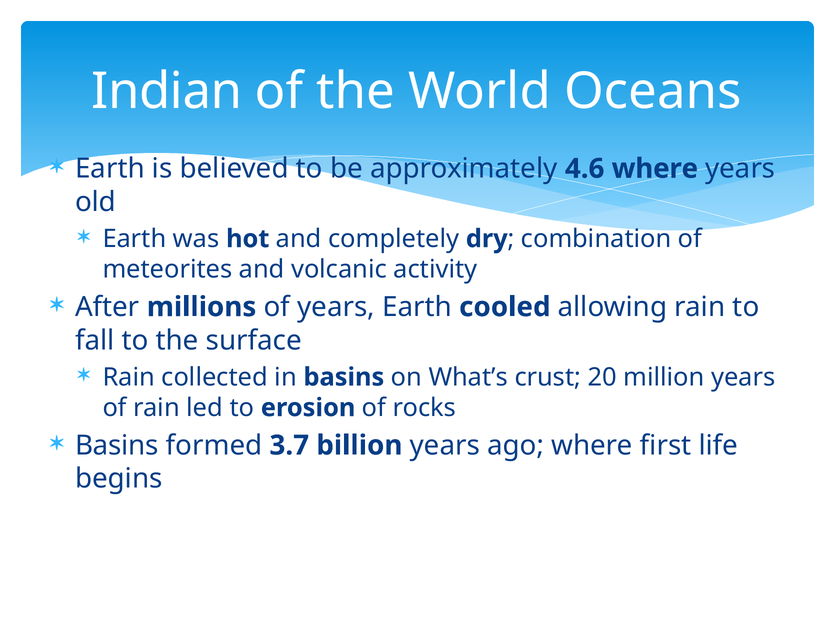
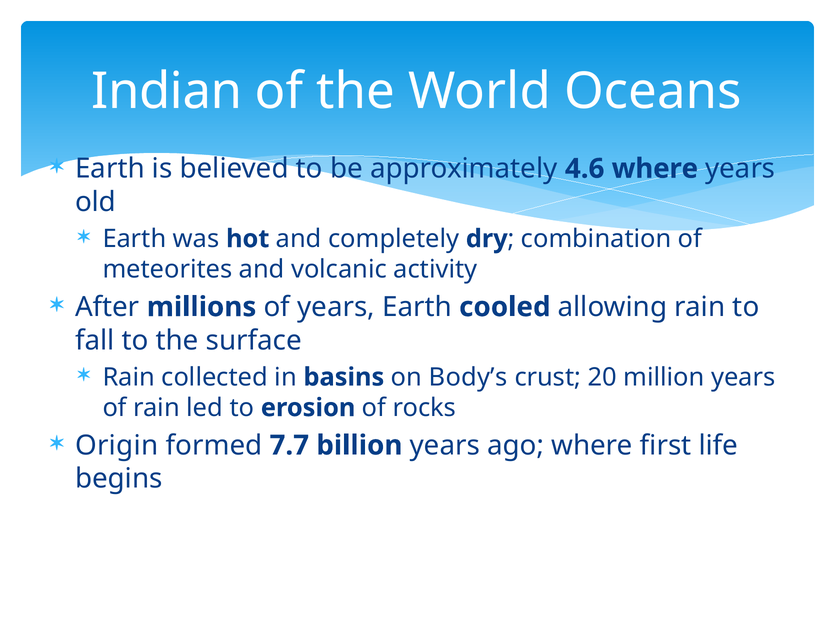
What’s: What’s -> Body’s
Basins at (117, 446): Basins -> Origin
3.7: 3.7 -> 7.7
